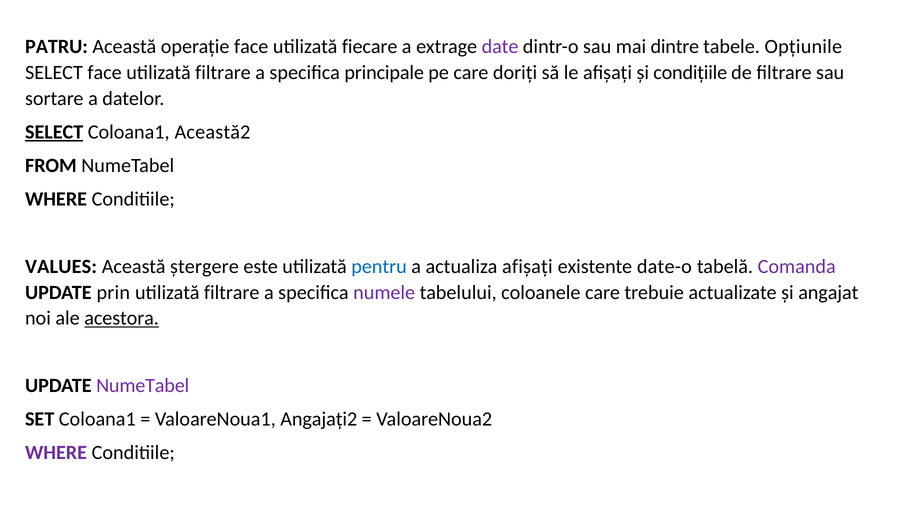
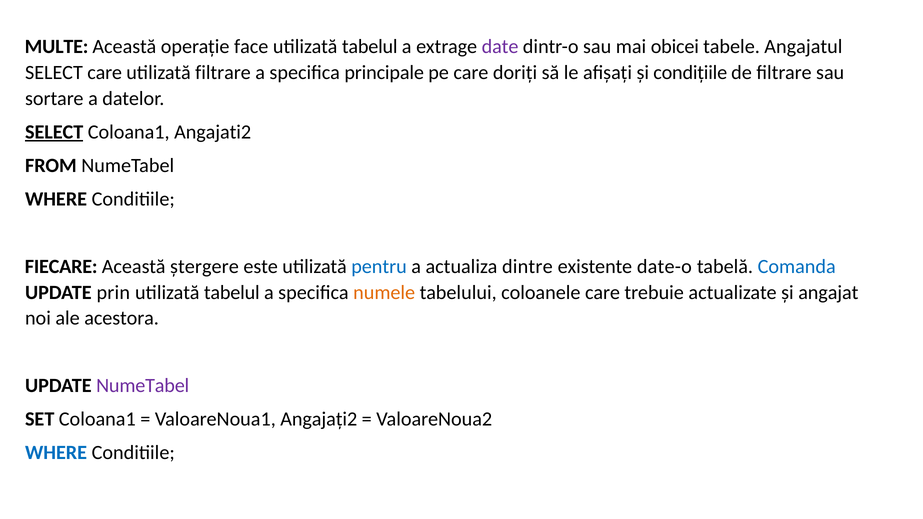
PATRU: PATRU -> MULTE
fiecare at (370, 47): fiecare -> tabelul
dintre: dintre -> obicei
Opțiunile: Opțiunile -> Angajatul
SELECT face: face -> care
Această2: Această2 -> Angajati2
VALUES: VALUES -> FIECARE
actualiza afișați: afișați -> dintre
Comanda colour: purple -> blue
filtrare at (232, 292): filtrare -> tabelul
numele colour: purple -> orange
acestora underline: present -> none
WHERE at (56, 453) colour: purple -> blue
